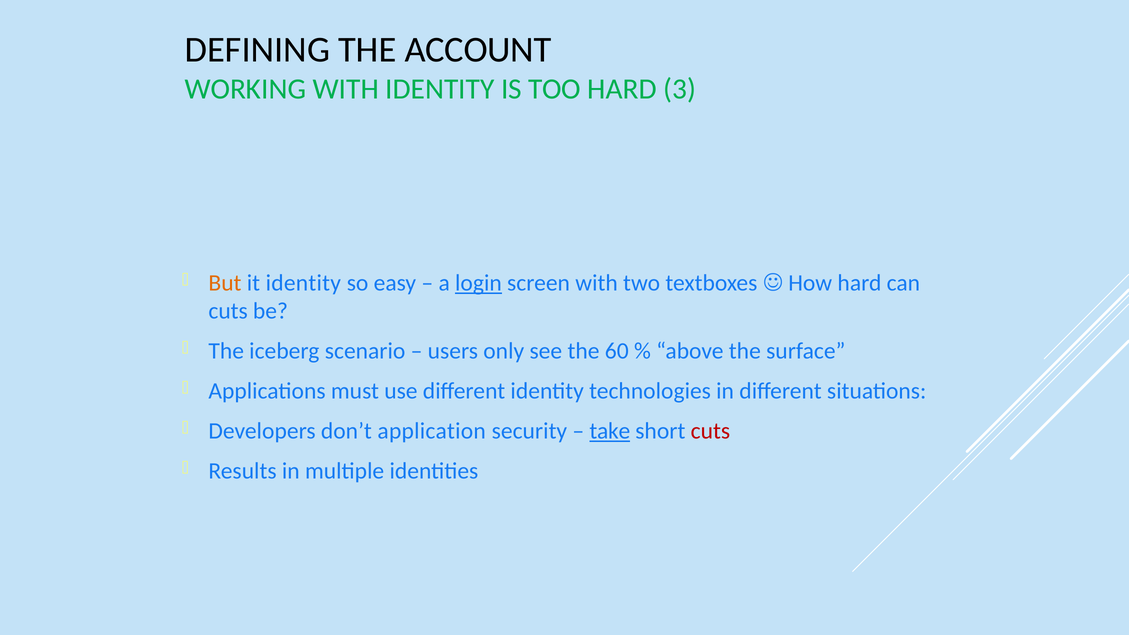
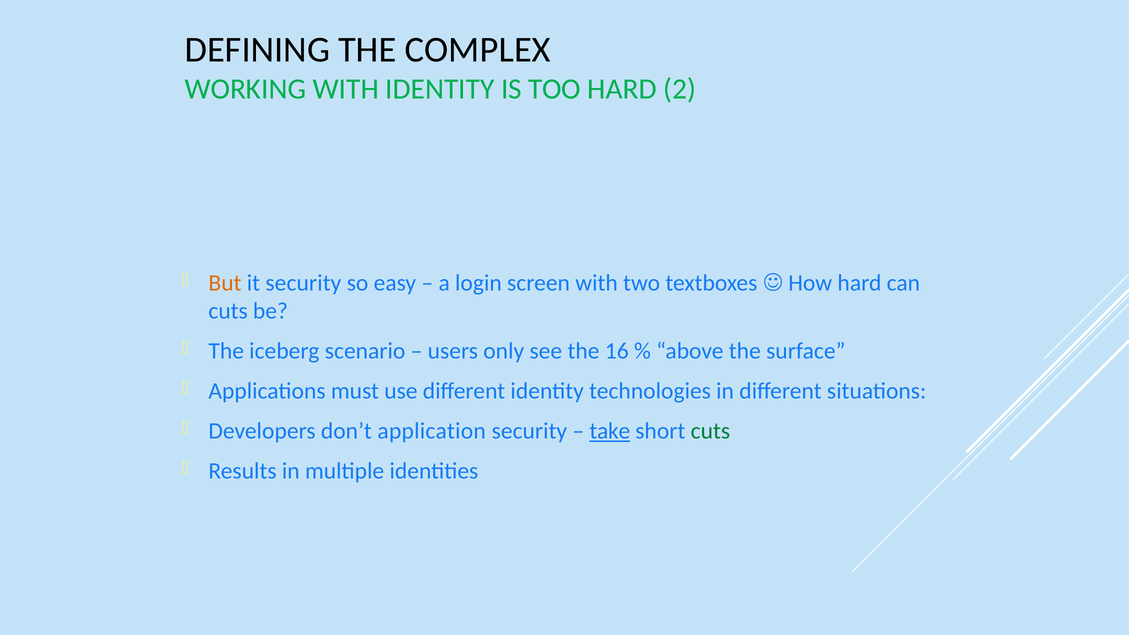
ACCOUNT: ACCOUNT -> COMPLEX
3: 3 -> 2
it identity: identity -> security
login underline: present -> none
60: 60 -> 16
cuts at (710, 431) colour: red -> green
